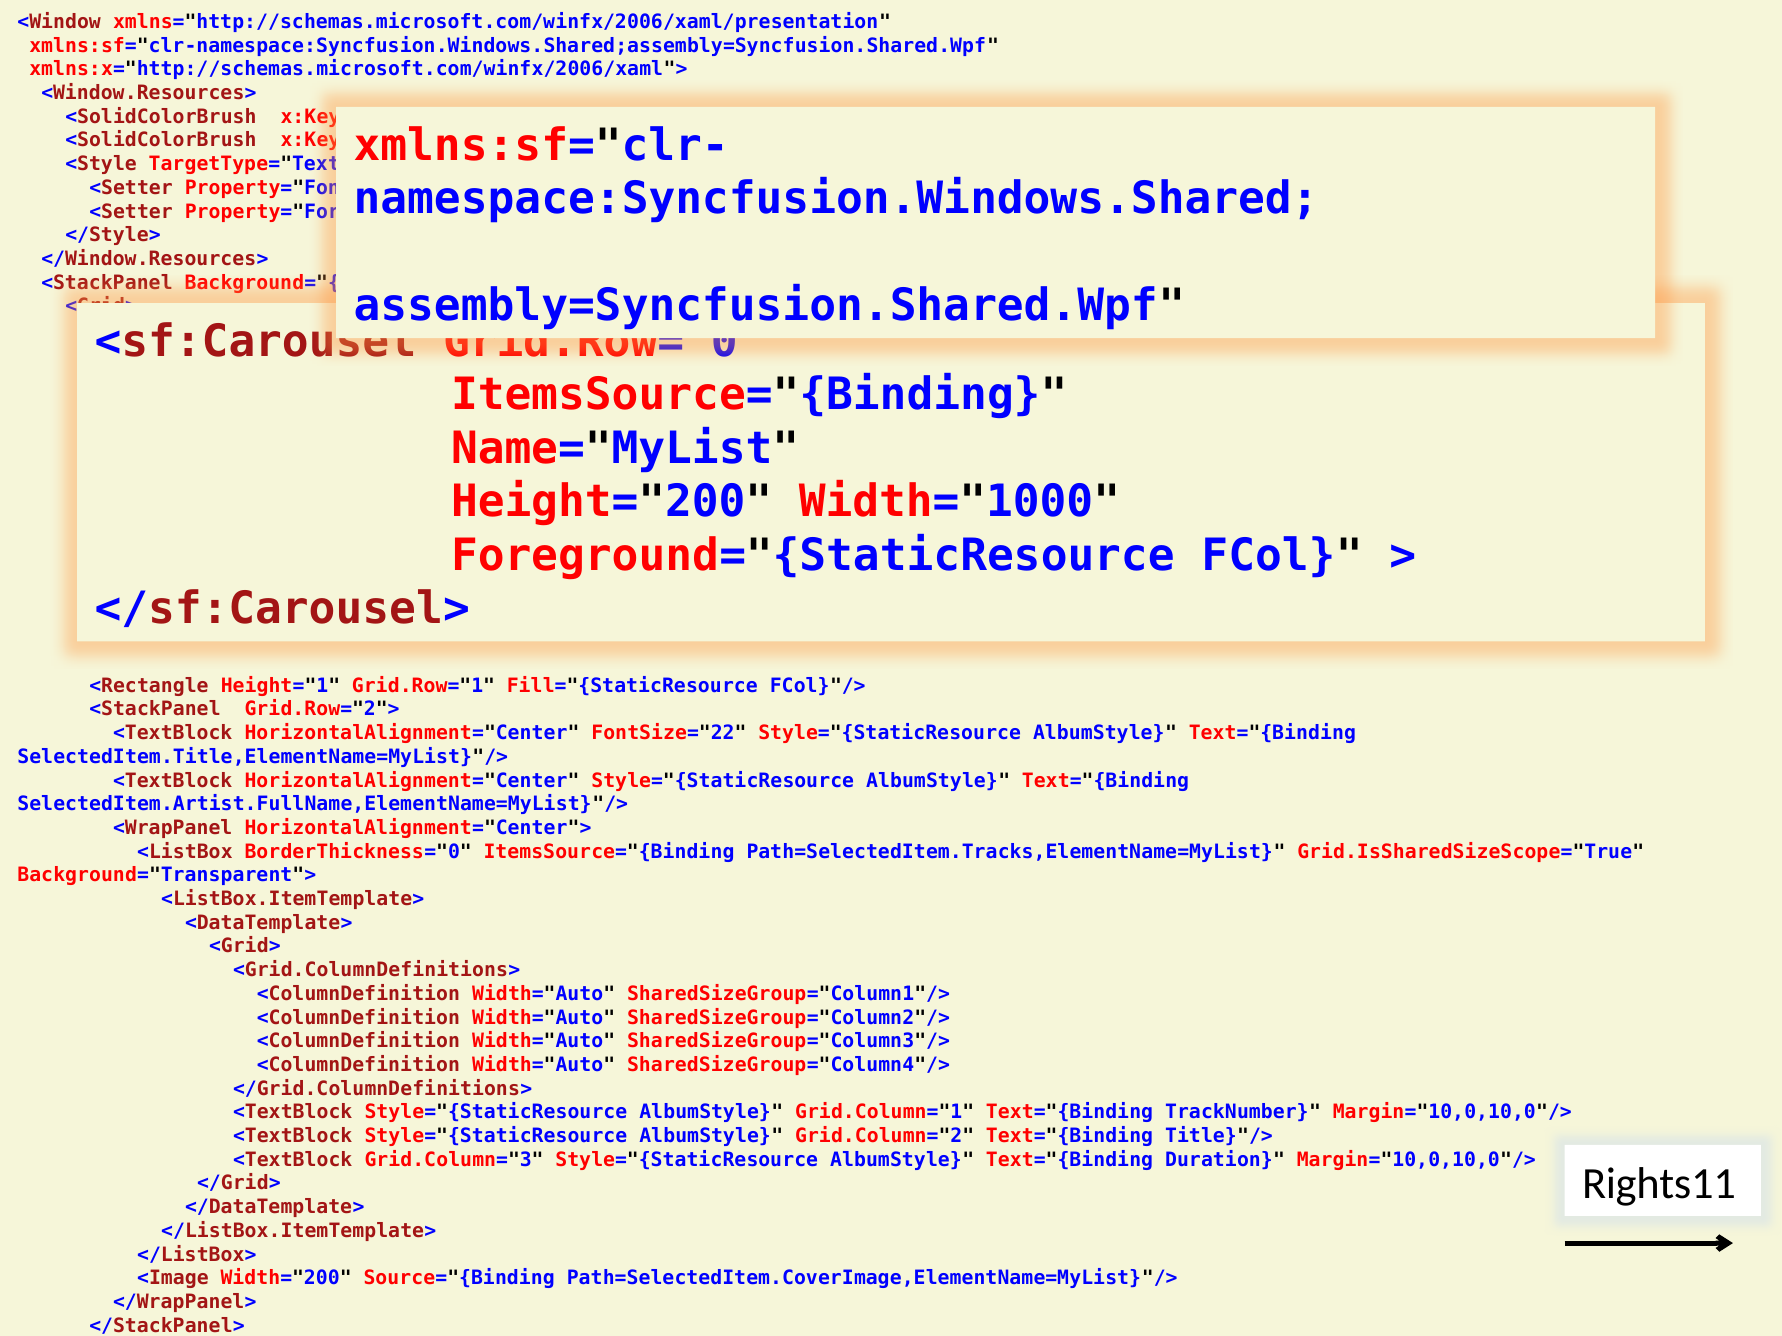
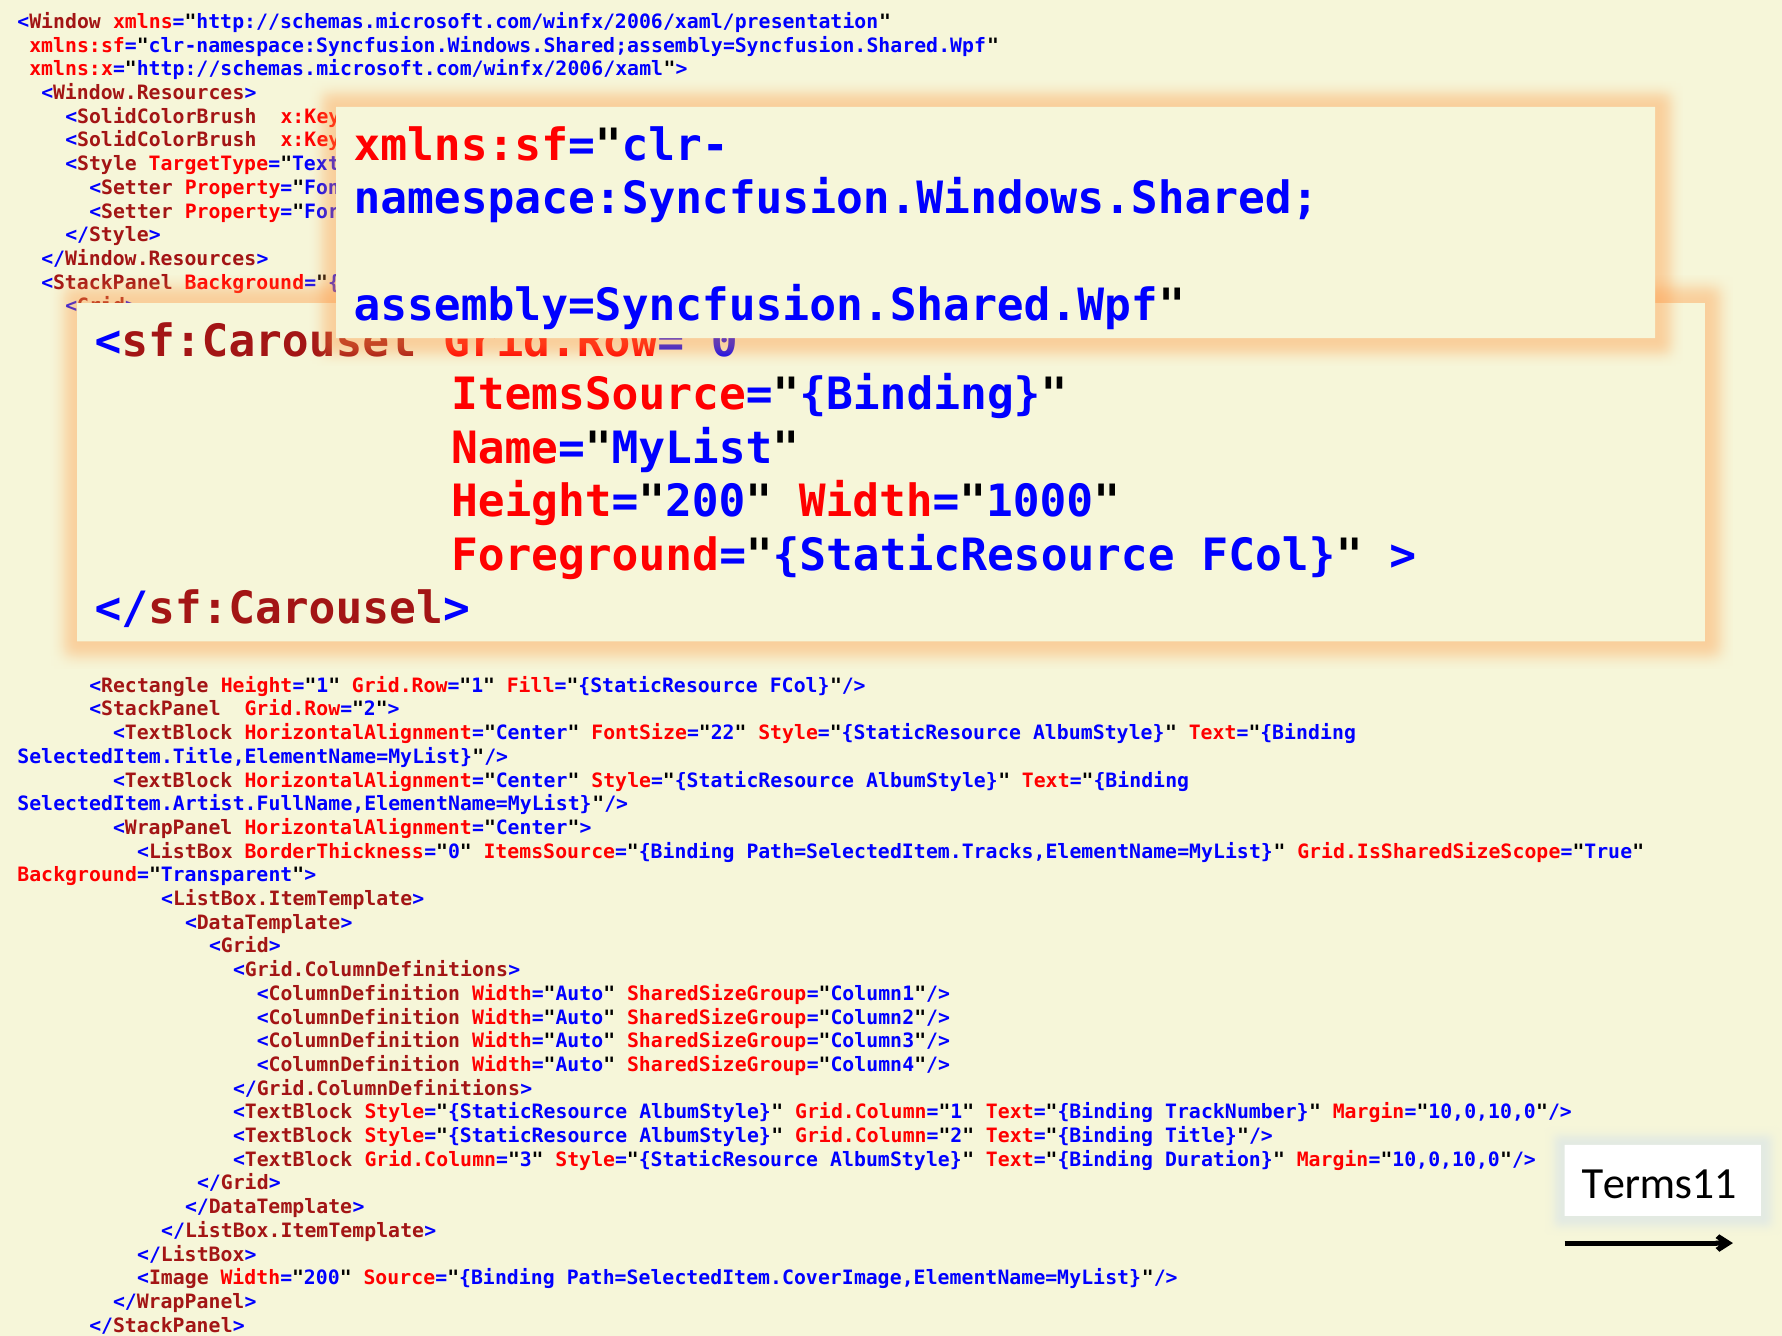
Rights11: Rights11 -> Terms11
